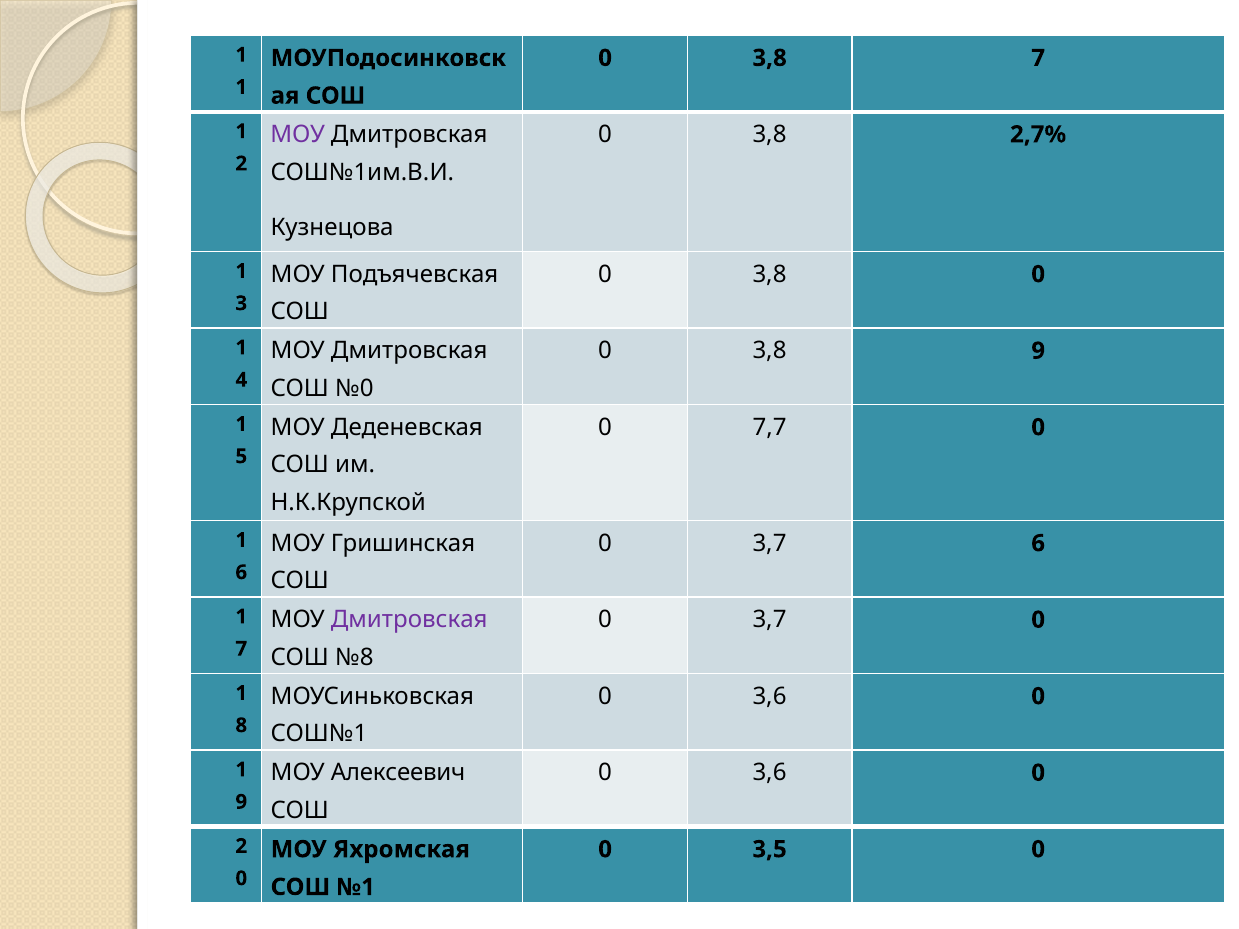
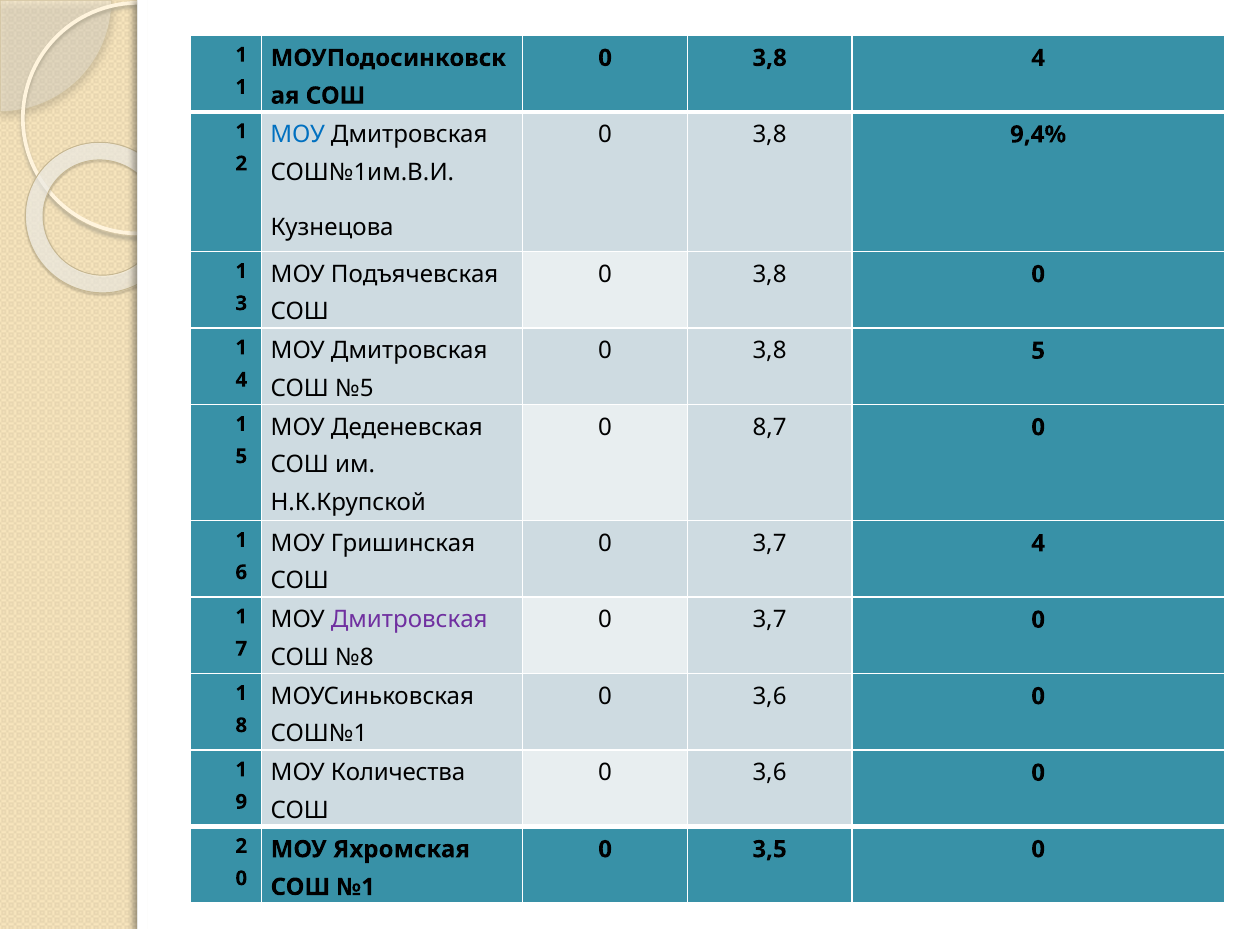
3,8 7: 7 -> 4
МОУ at (298, 135) colour: purple -> blue
2,7%: 2,7% -> 9,4%
3,8 9: 9 -> 5
№0: №0 -> №5
7,7: 7,7 -> 8,7
3,7 6: 6 -> 4
Алексеевич: Алексеевич -> Количества
